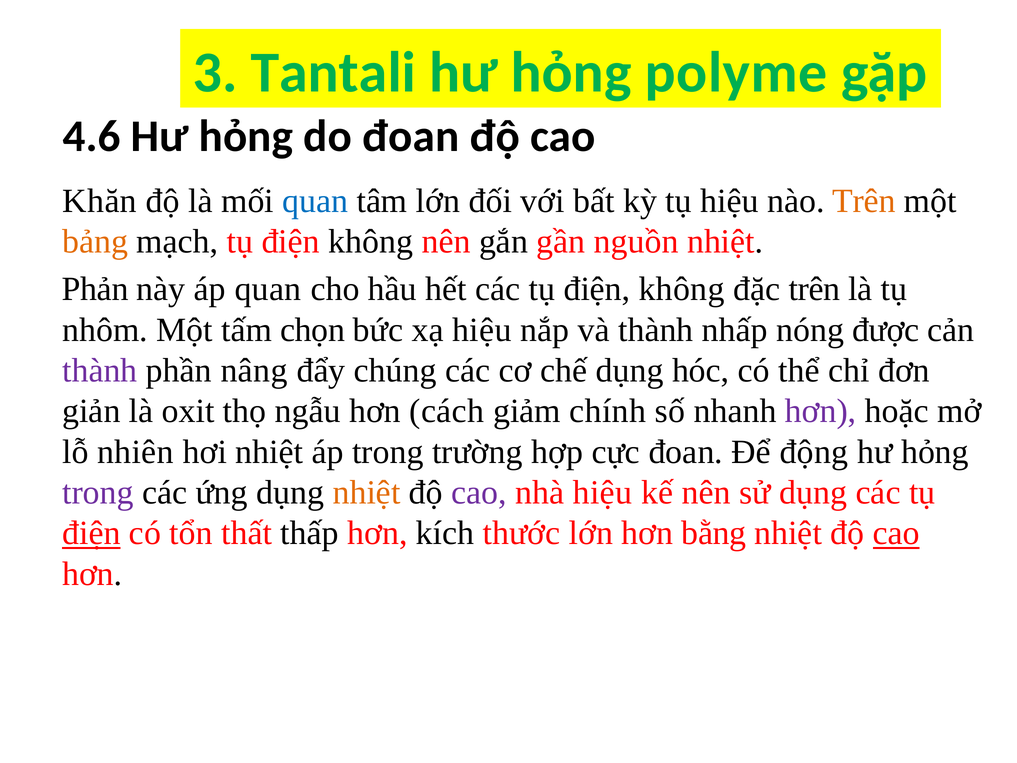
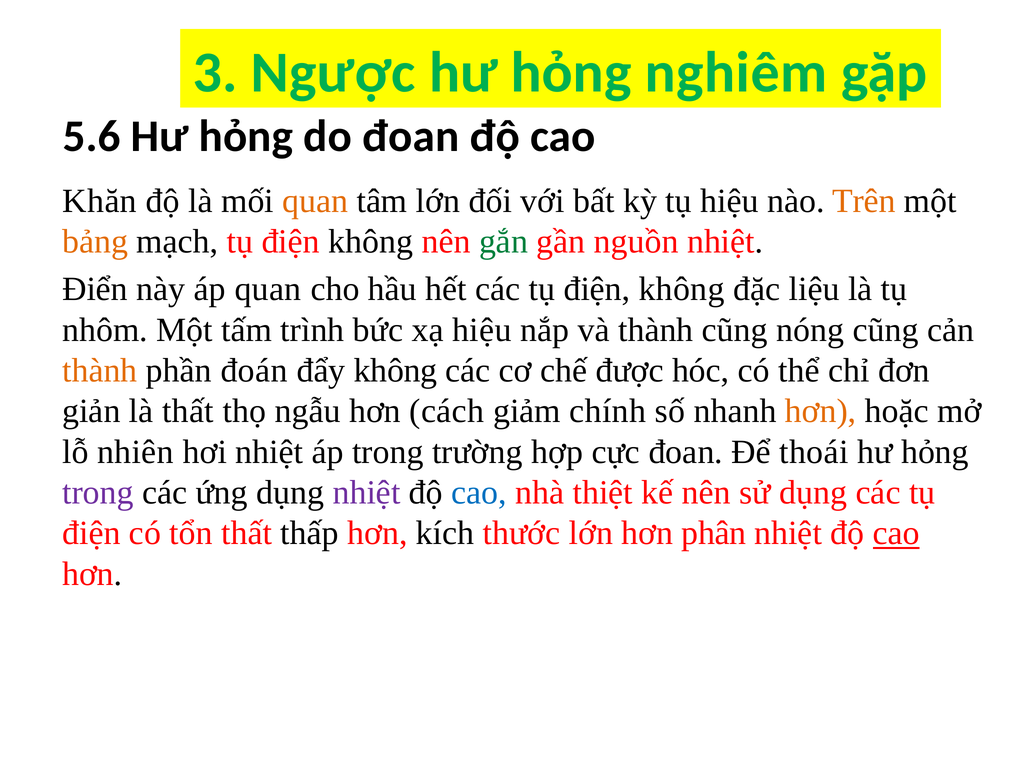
Tantali: Tantali -> Ngược
polyme: polyme -> nghiêm
4.6: 4.6 -> 5.6
quan at (315, 201) colour: blue -> orange
gắn colour: black -> green
Phản: Phản -> Điển
đặc trên: trên -> liệu
chọn: chọn -> trình
thành nhấp: nhấp -> cũng
nóng được: được -> cũng
thành at (100, 370) colour: purple -> orange
nâng: nâng -> đoán
đẩy chúng: chúng -> không
chế dụng: dụng -> được
là oxit: oxit -> thất
hơn at (821, 411) colour: purple -> orange
động: động -> thoái
nhiệt at (367, 492) colour: orange -> purple
cao at (479, 492) colour: purple -> blue
nhà hiệu: hiệu -> thiệt
điện at (91, 533) underline: present -> none
bằng: bằng -> phân
